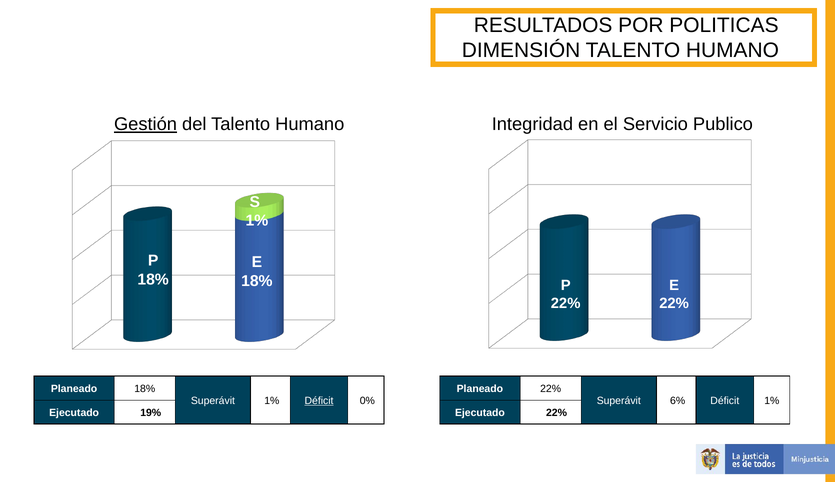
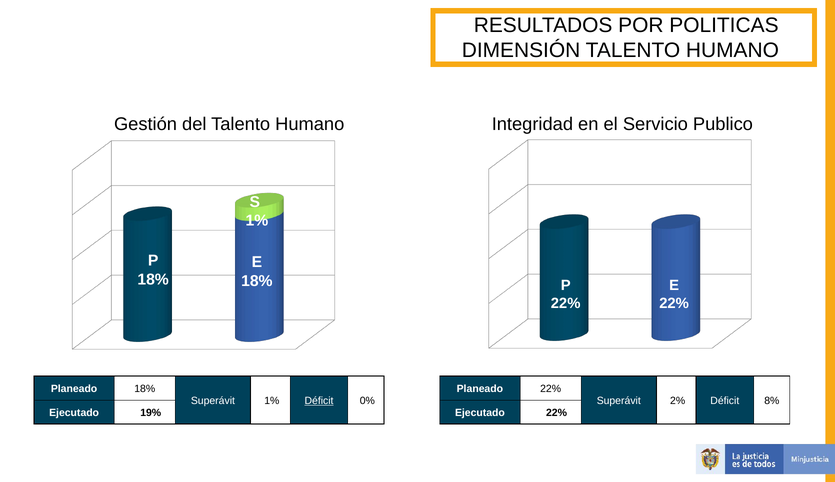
Gestión underline: present -> none
6%: 6% -> 2%
Déficit 1%: 1% -> 8%
